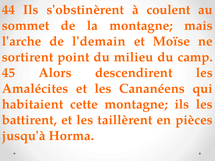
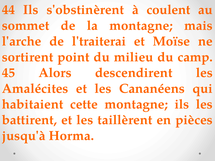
l'demain: l'demain -> l'traiterai
